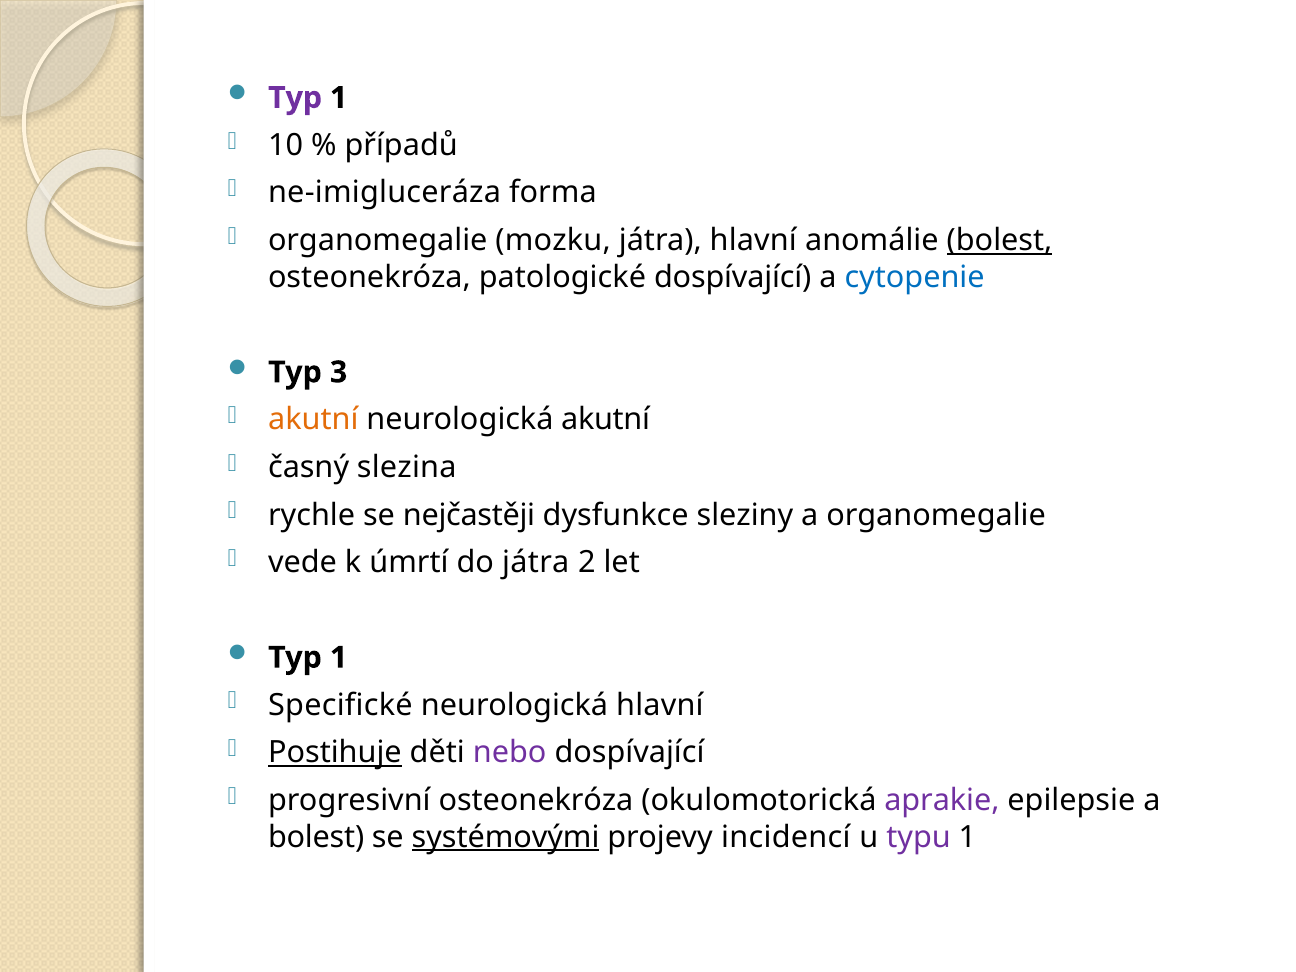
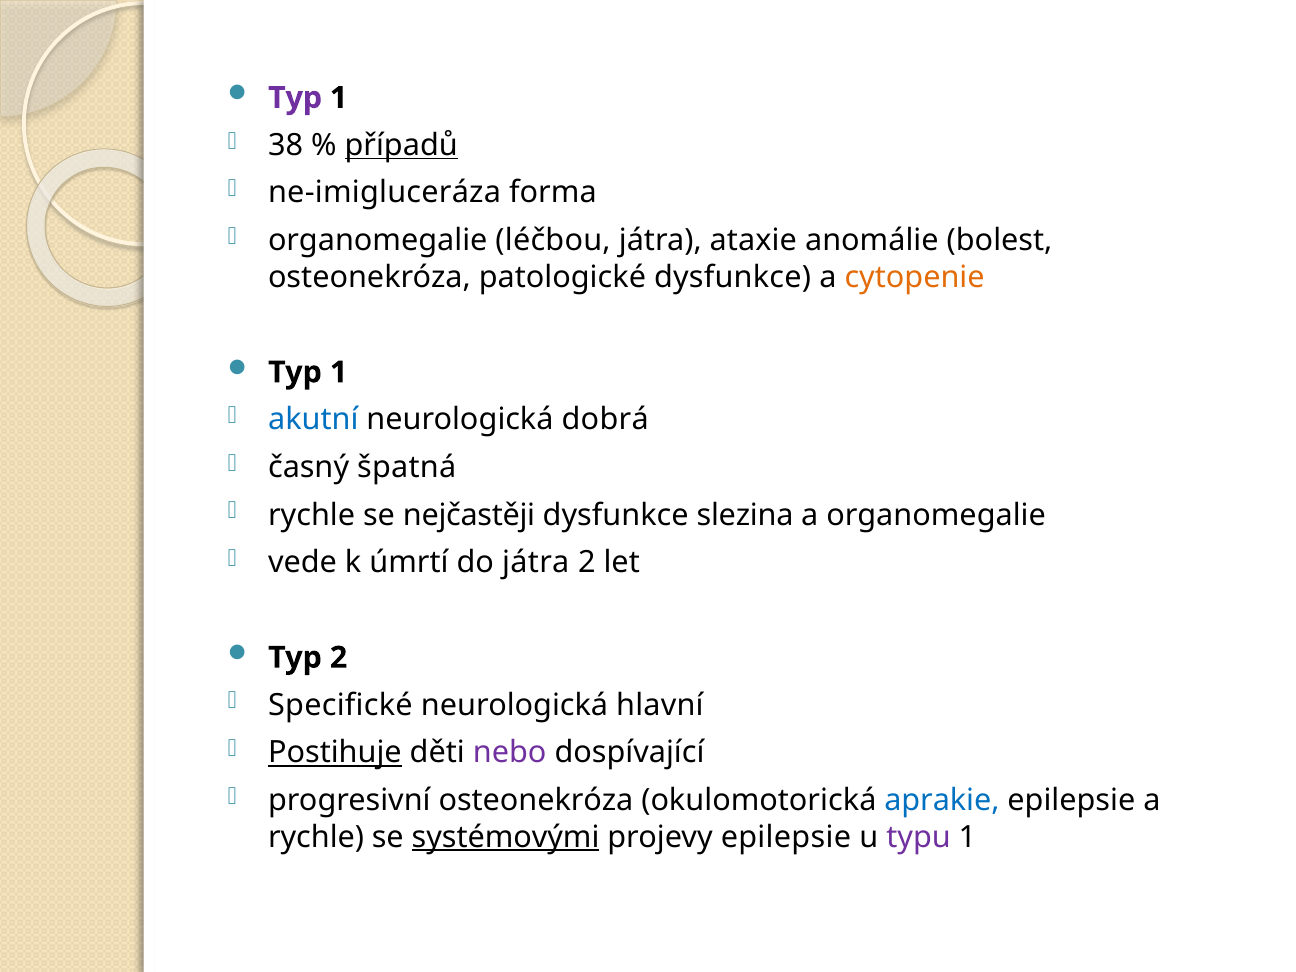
10: 10 -> 38
případů underline: none -> present
mozku: mozku -> léčbou
játra hlavní: hlavní -> ataxie
bolest at (1000, 240) underline: present -> none
patologické dospívající: dospívající -> dysfunkce
cytopenie colour: blue -> orange
3 at (339, 372): 3 -> 1
akutní at (313, 420) colour: orange -> blue
neurologická akutní: akutní -> dobrá
slezina: slezina -> špatná
sleziny: sleziny -> slezina
1 at (339, 658): 1 -> 2
aprakie colour: purple -> blue
bolest at (316, 837): bolest -> rychle
projevy incidencí: incidencí -> epilepsie
